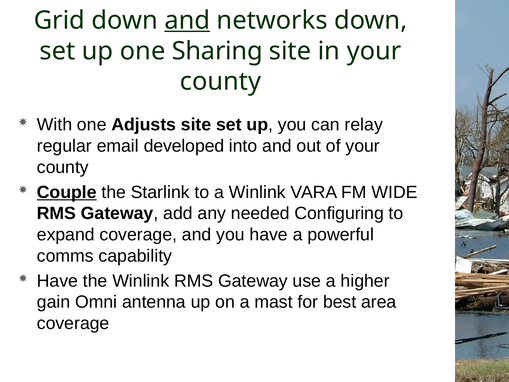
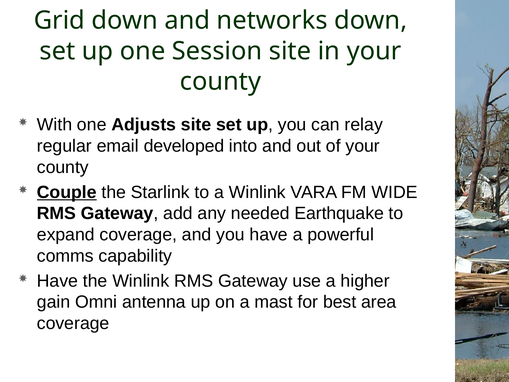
and at (187, 20) underline: present -> none
Sharing: Sharing -> Session
Configuring: Configuring -> Earthquake
